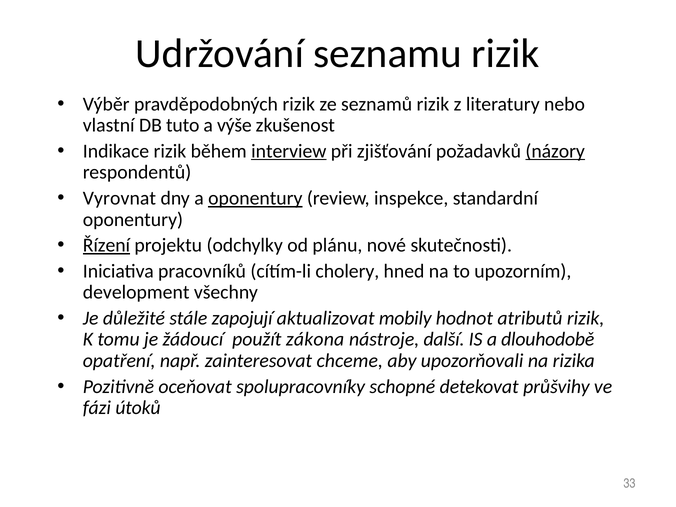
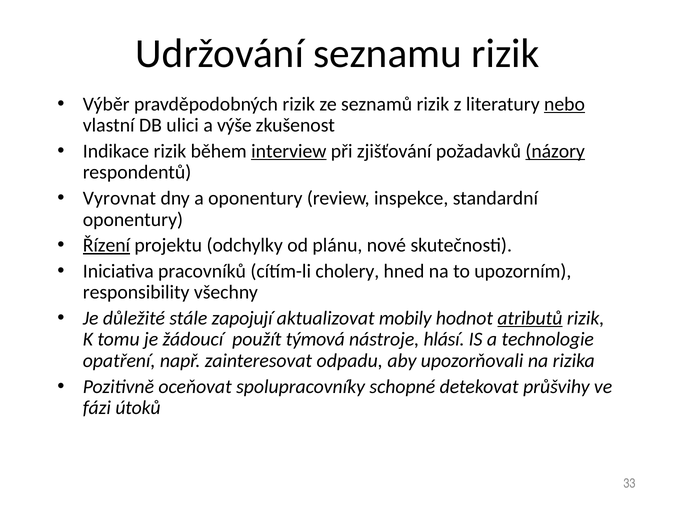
nebo underline: none -> present
tuto: tuto -> ulici
oponentury at (255, 198) underline: present -> none
development: development -> responsibility
atributů underline: none -> present
zákona: zákona -> týmová
další: další -> hlásí
dlouhodobě: dlouhodobě -> technologie
chceme: chceme -> odpadu
